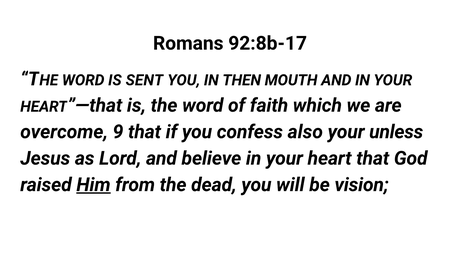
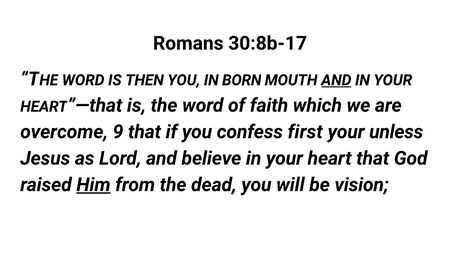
92:8b-17: 92:8b-17 -> 30:8b-17
SENT: SENT -> THEN
THEN: THEN -> BORN
AND at (336, 80) underline: none -> present
also: also -> first
